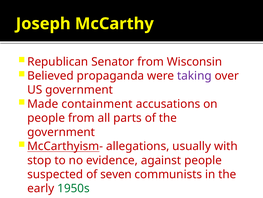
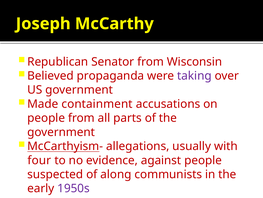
stop: stop -> four
seven: seven -> along
1950s colour: green -> purple
